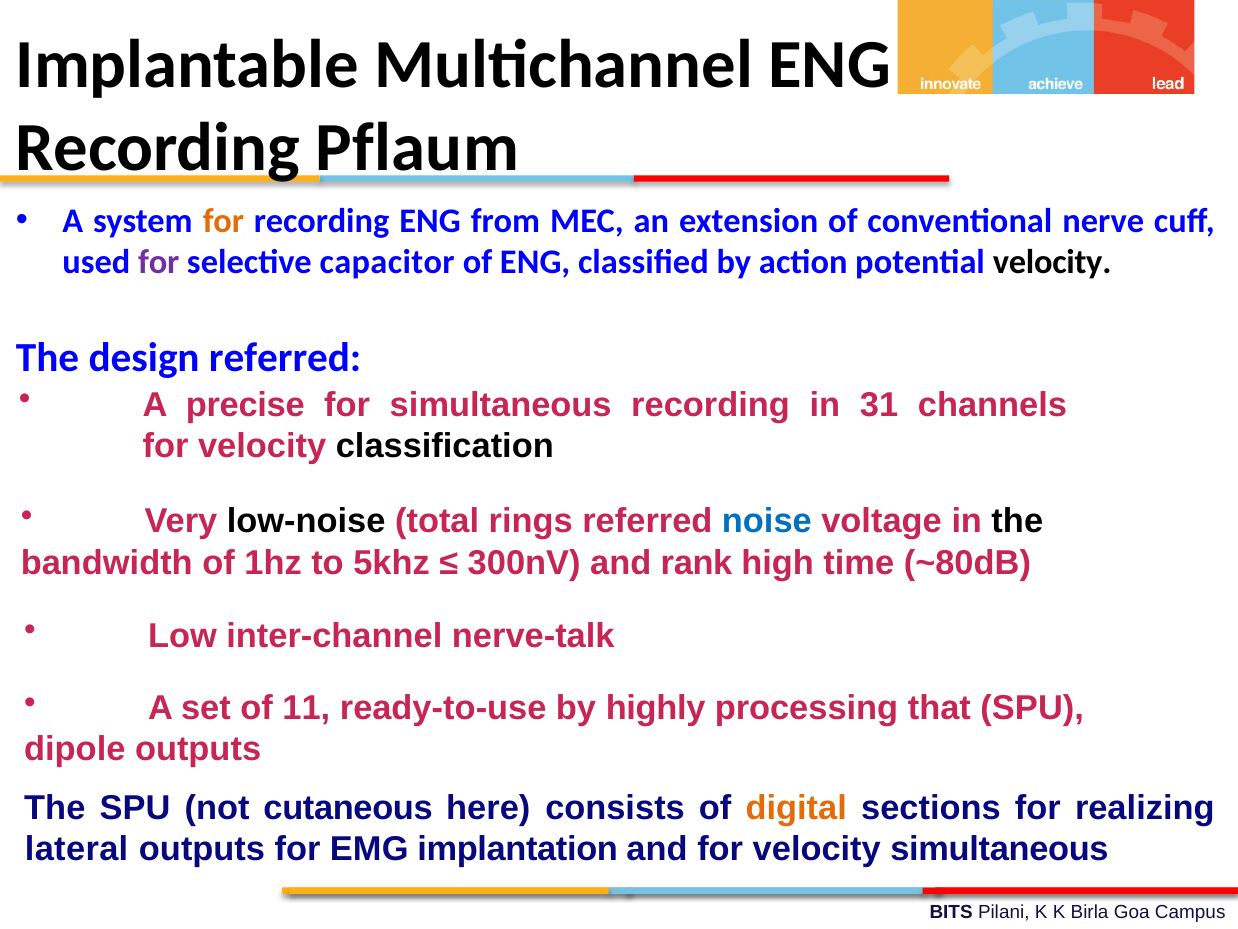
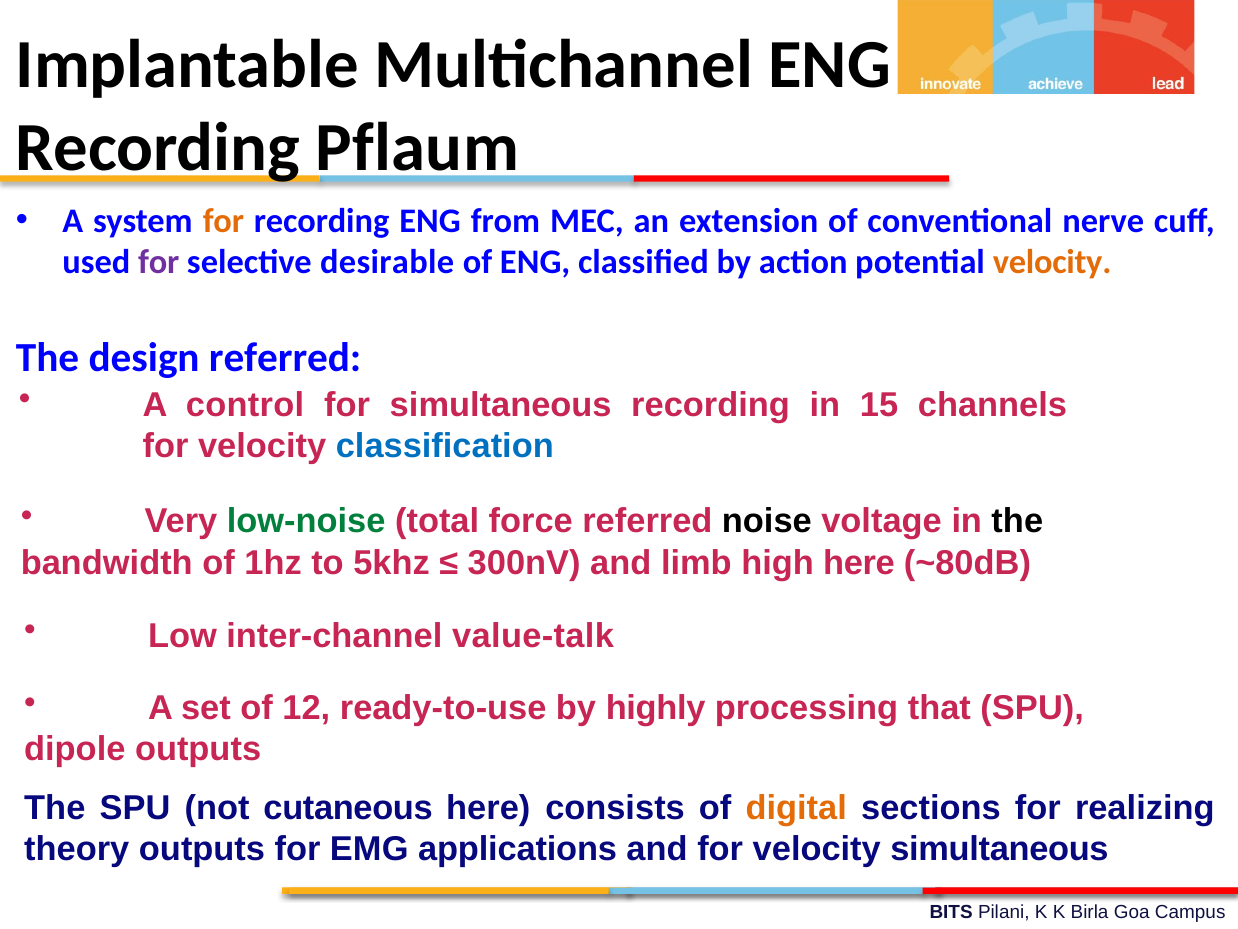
capacitor: capacitor -> desirable
velocity at (1052, 262) colour: black -> orange
precise: precise -> control
31: 31 -> 15
classification colour: black -> blue
low-noise colour: black -> green
rings: rings -> force
noise colour: blue -> black
rank: rank -> limb
high time: time -> here
nerve-talk: nerve-talk -> value-talk
11: 11 -> 12
lateral: lateral -> theory
implantation: implantation -> applications
